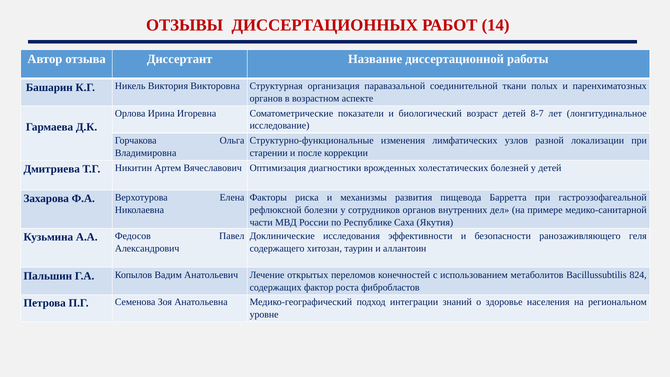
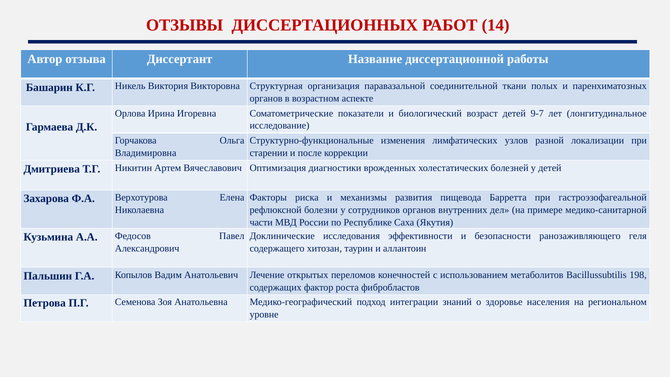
8-7: 8-7 -> 9-7
824: 824 -> 198
